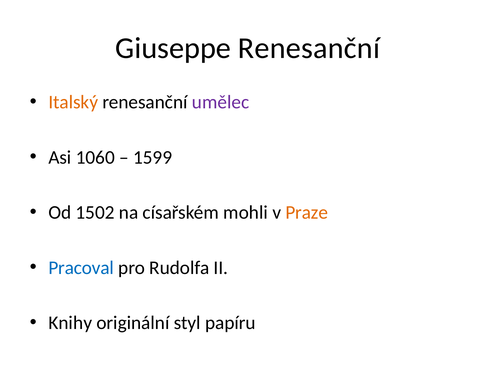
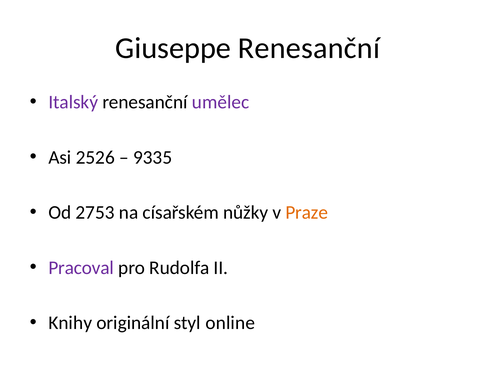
Italský colour: orange -> purple
1060: 1060 -> 2526
1599: 1599 -> 9335
1502: 1502 -> 2753
mohli: mohli -> nůžky
Pracoval colour: blue -> purple
papíru: papíru -> online
